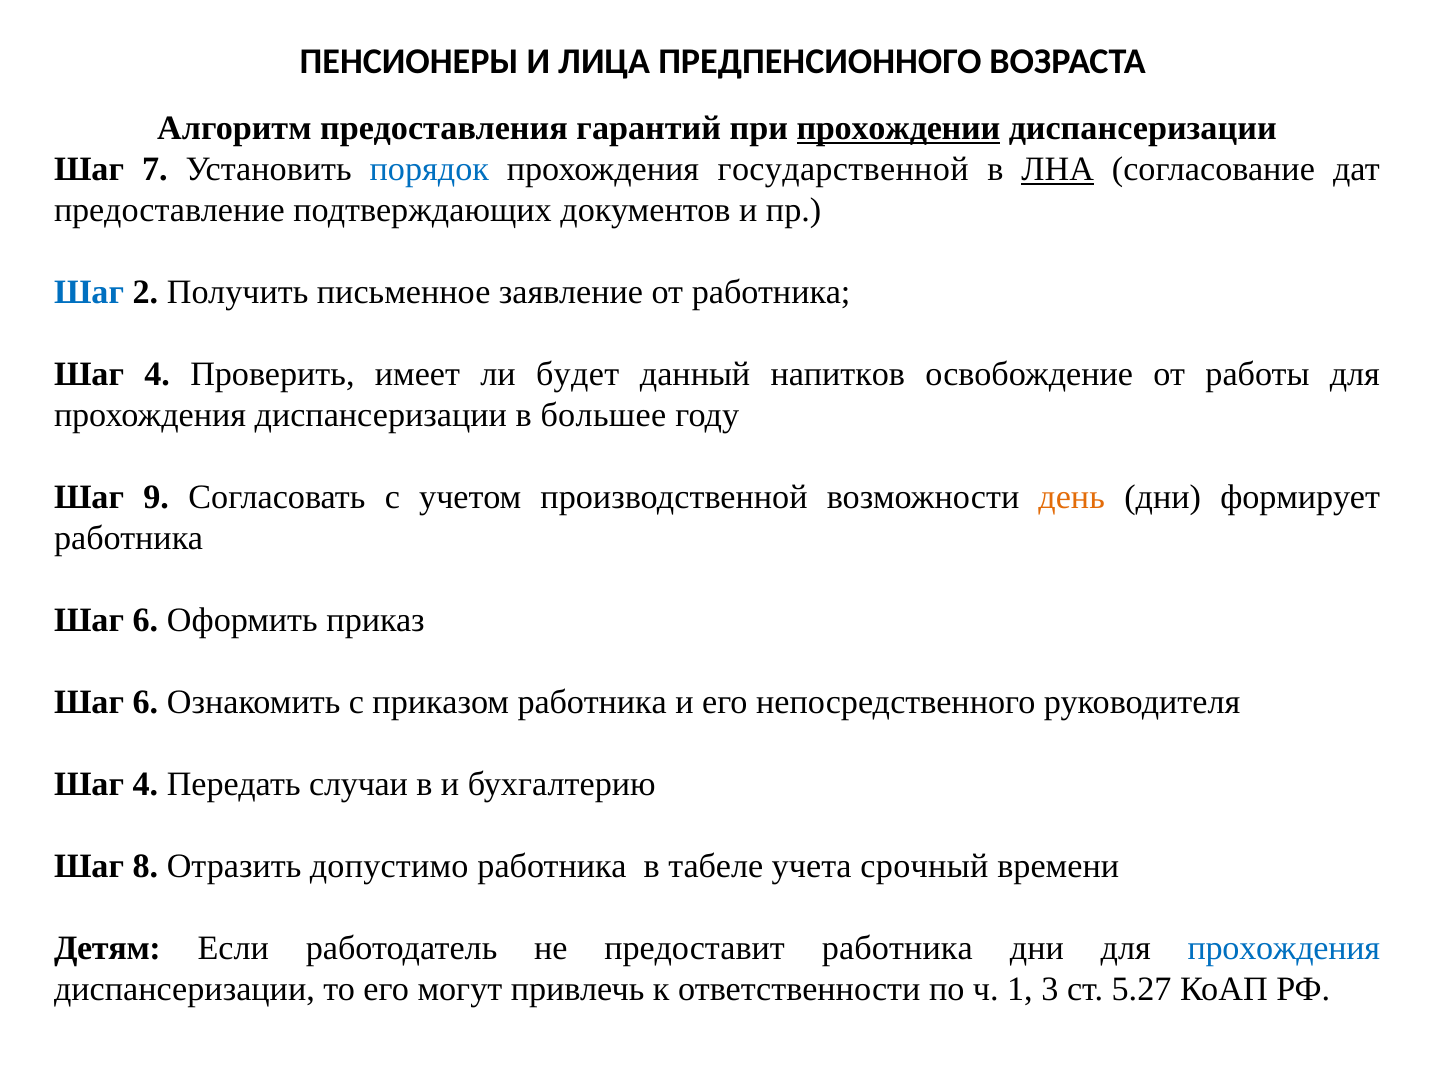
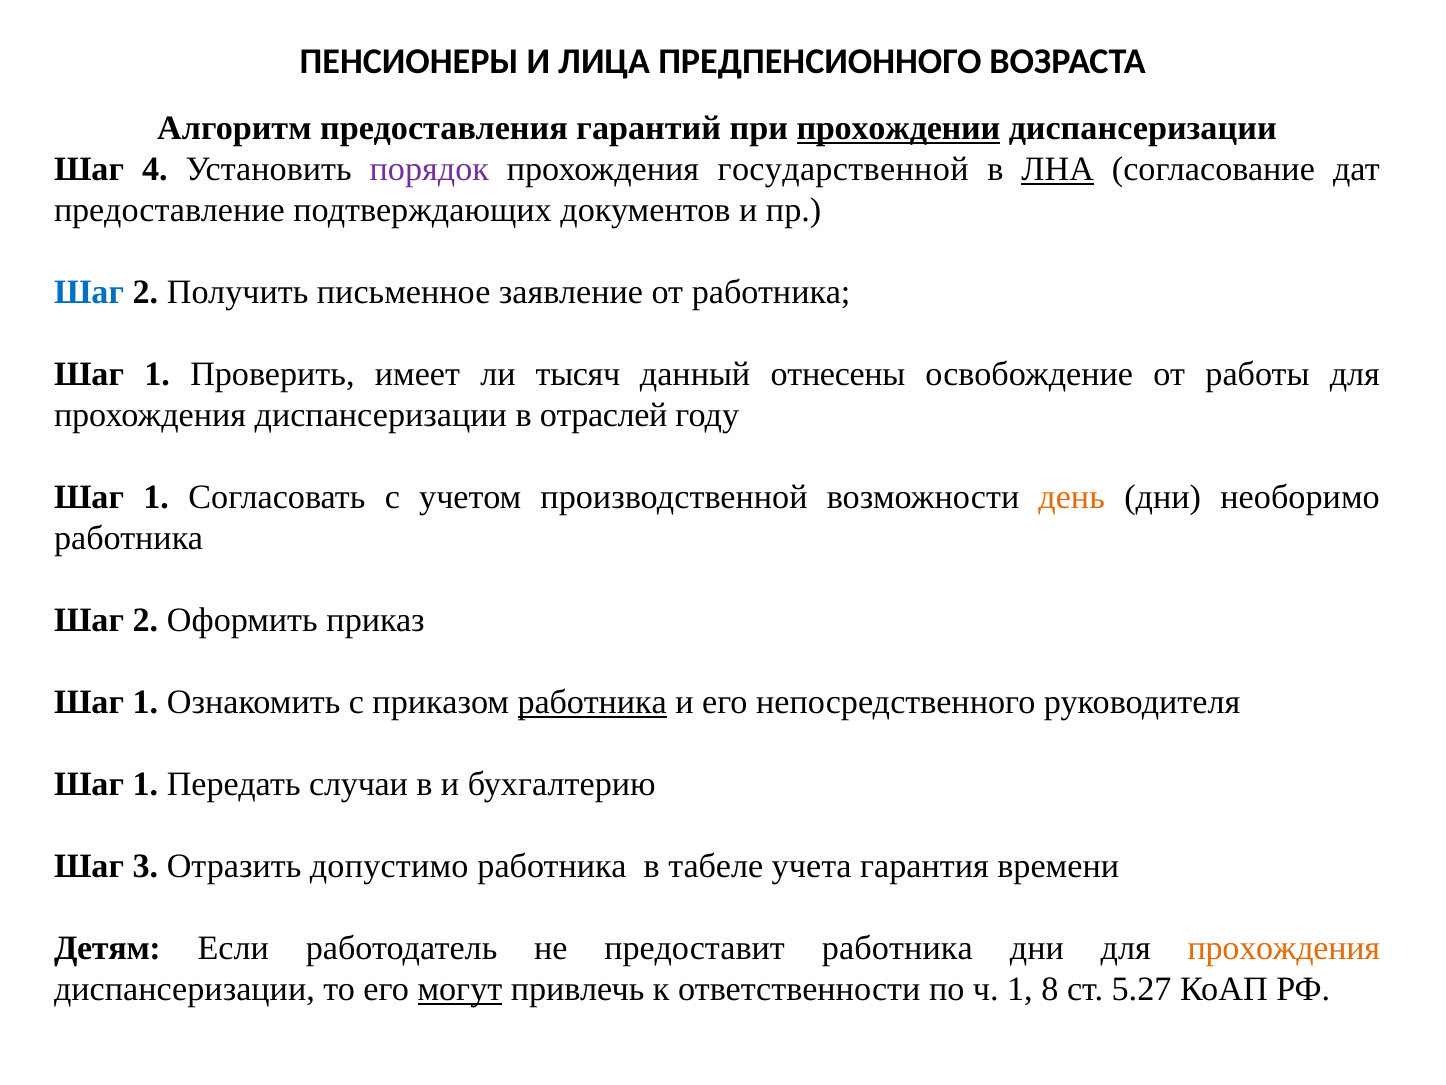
7: 7 -> 4
порядок colour: blue -> purple
4 at (157, 374): 4 -> 1
будет: будет -> тысяч
напитков: напитков -> отнесены
большее: большее -> отраслей
9 at (156, 497): 9 -> 1
формирует: формирует -> необоримо
6 at (145, 620): 6 -> 2
6 at (145, 702): 6 -> 1
работника at (592, 702) underline: none -> present
4 at (145, 784): 4 -> 1
8: 8 -> 3
срочный: срочный -> гарантия
прохождения at (1284, 948) colour: blue -> orange
могут underline: none -> present
3: 3 -> 8
